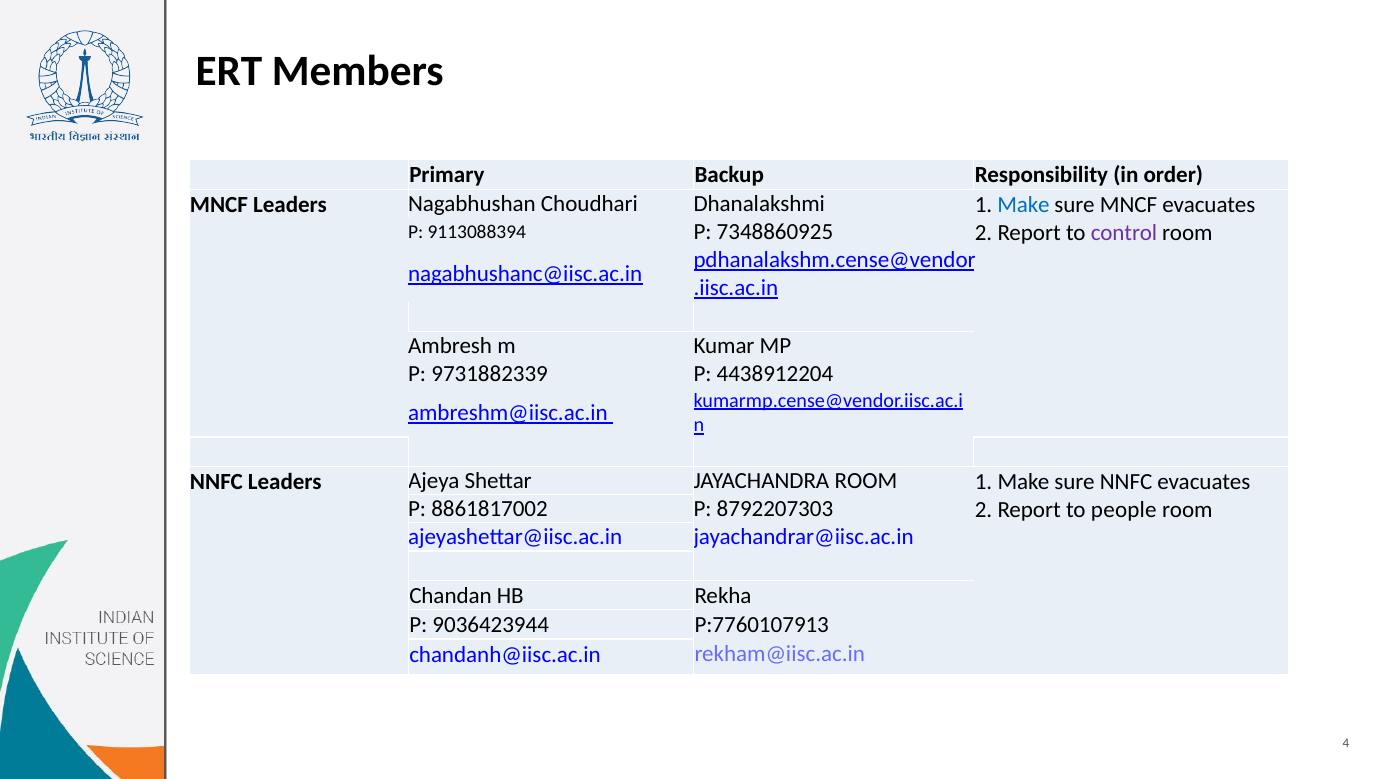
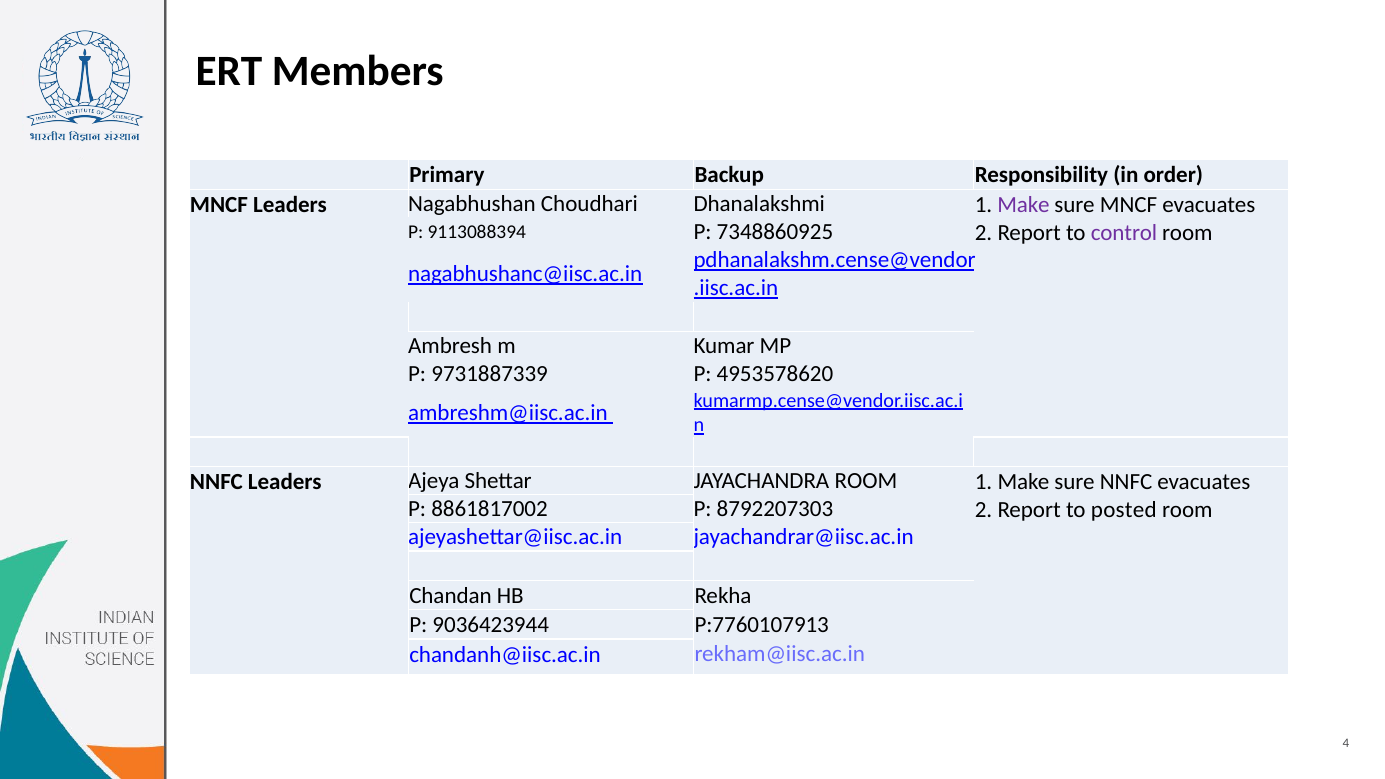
Make at (1023, 205) colour: blue -> purple
9731882339: 9731882339 -> 9731887339
4438912204: 4438912204 -> 4953578620
people: people -> posted
